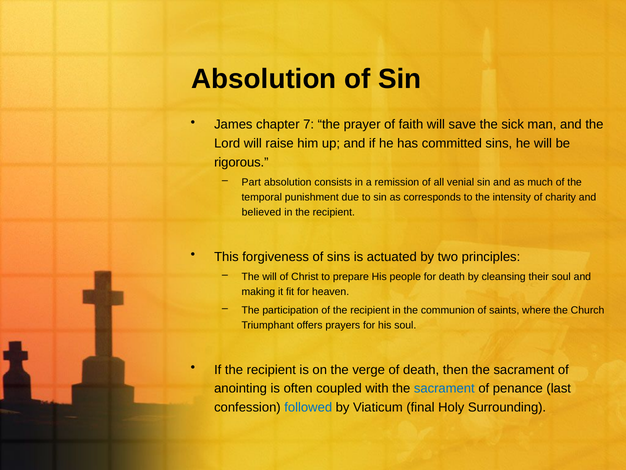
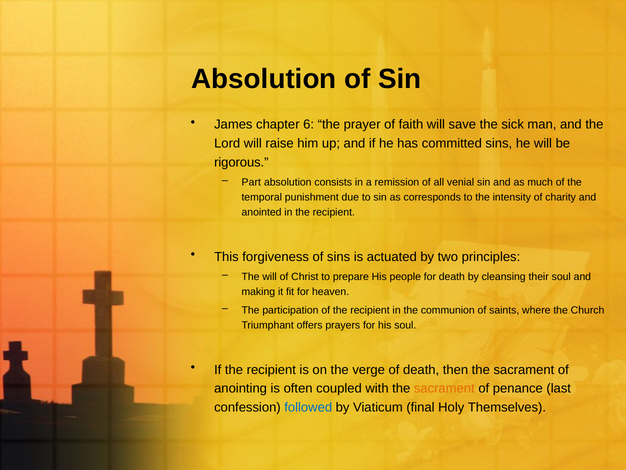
7: 7 -> 6
believed: believed -> anointed
sacrament at (444, 388) colour: blue -> orange
Surrounding: Surrounding -> Themselves
